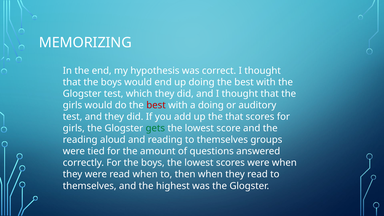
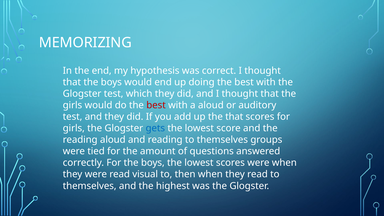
a doing: doing -> aloud
gets colour: green -> blue
read when: when -> visual
